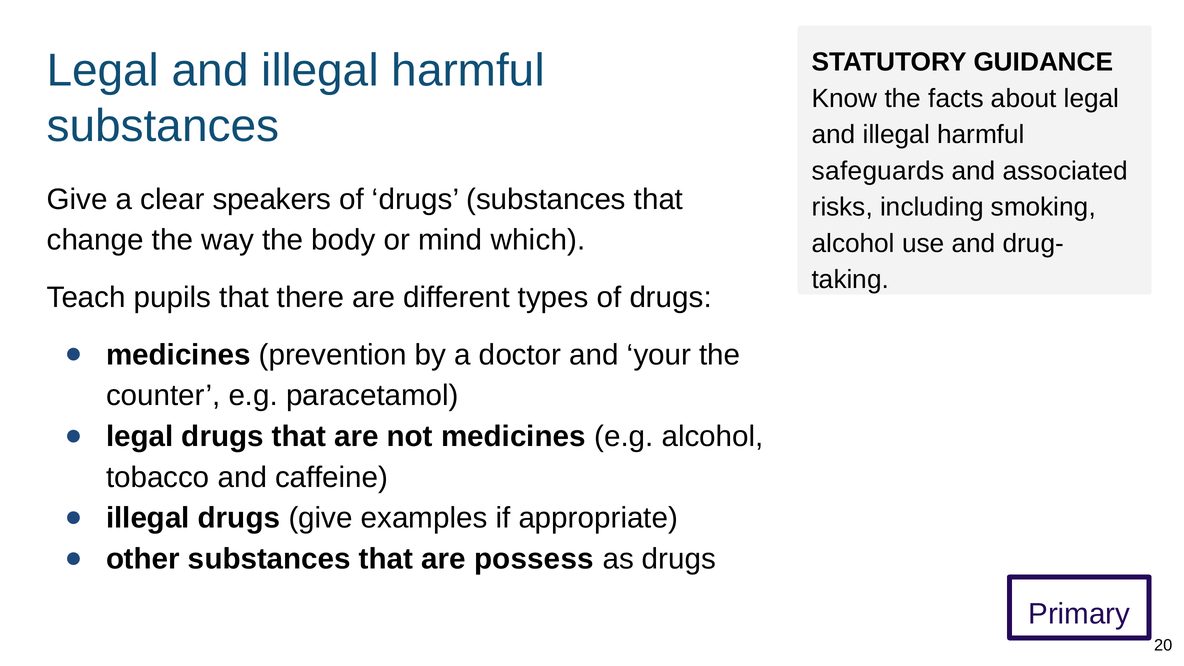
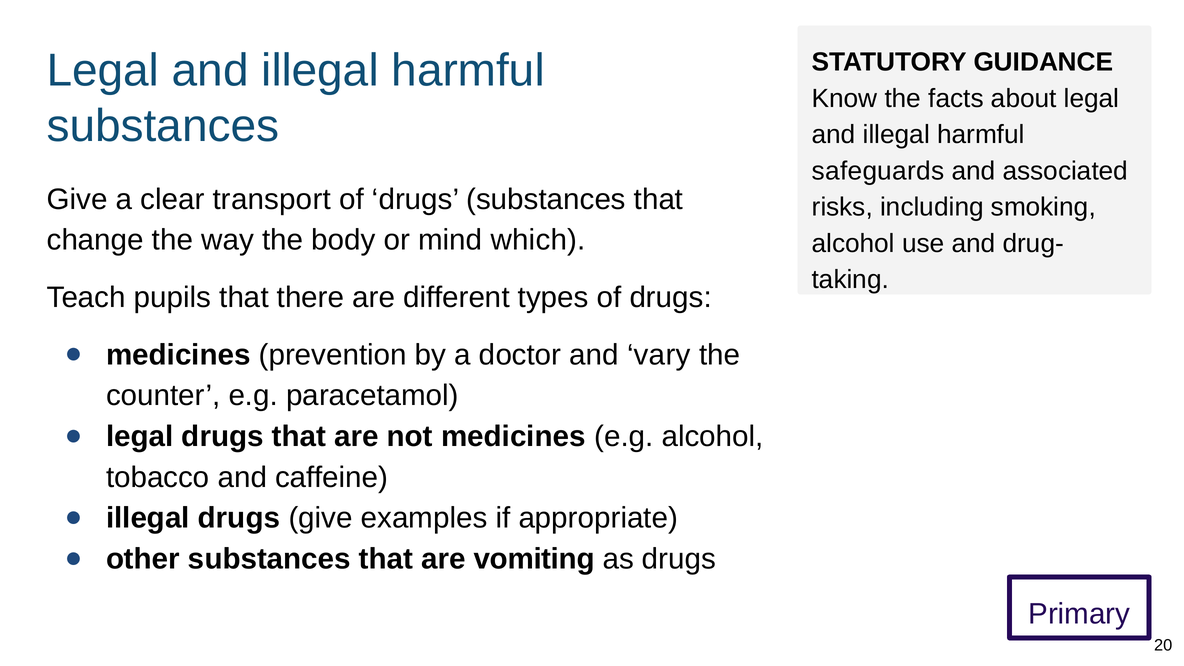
speakers: speakers -> transport
your: your -> vary
possess: possess -> vomiting
